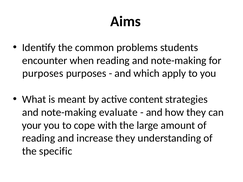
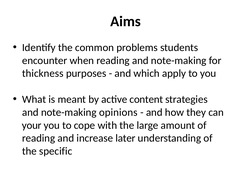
purposes at (43, 74): purposes -> thickness
evaluate: evaluate -> opinions
increase they: they -> later
